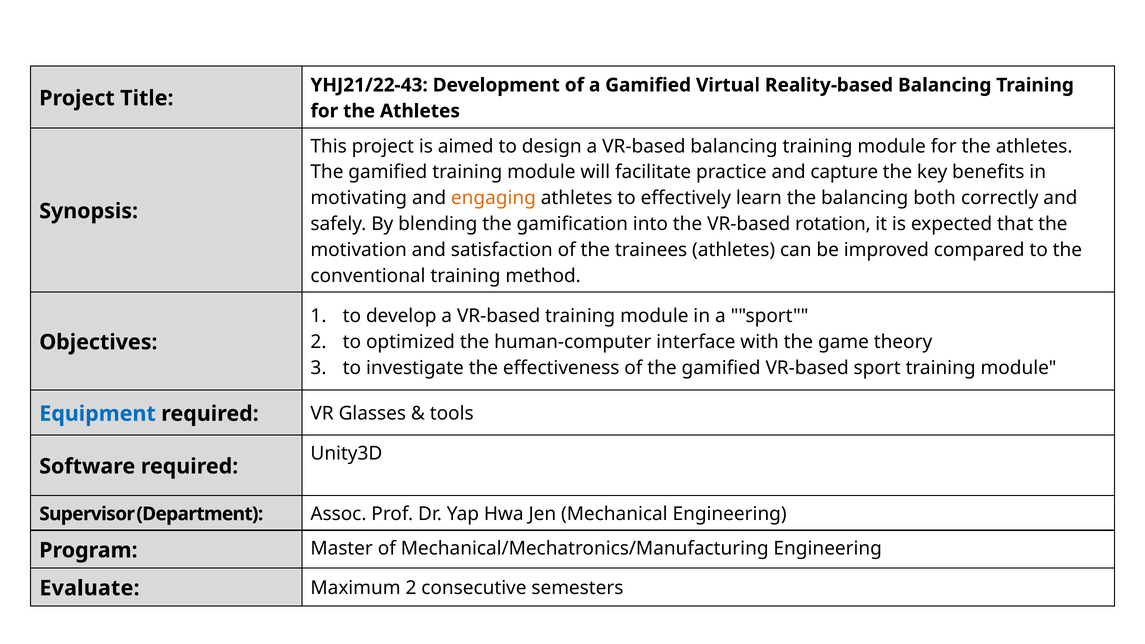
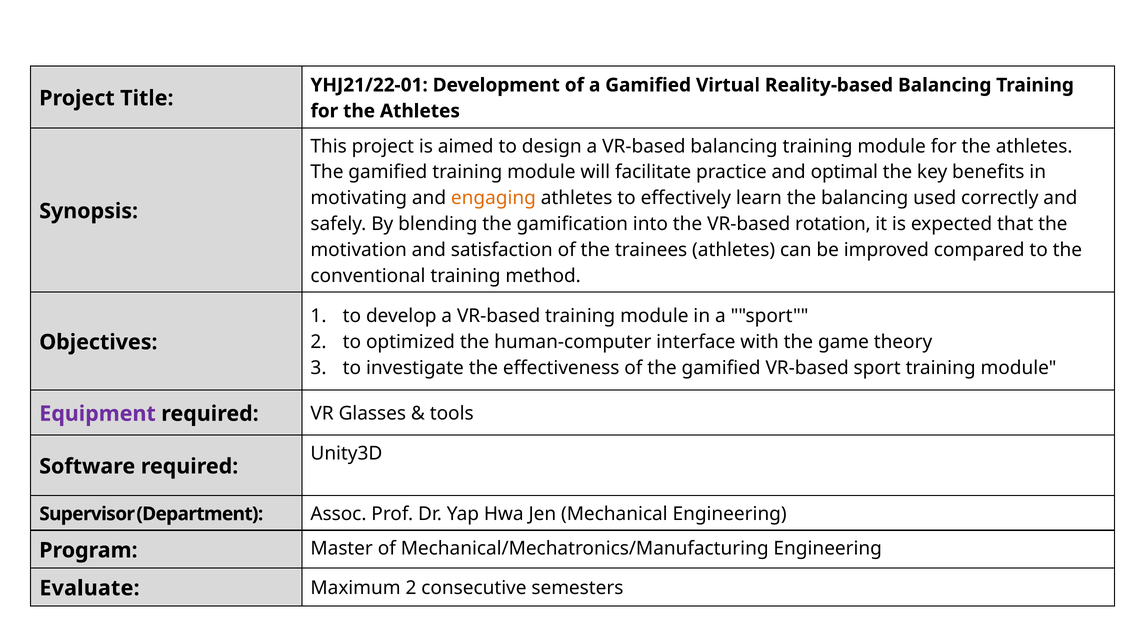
YHJ21/22-43: YHJ21/22-43 -> YHJ21/22-01
capture: capture -> optimal
both: both -> used
Equipment colour: blue -> purple
